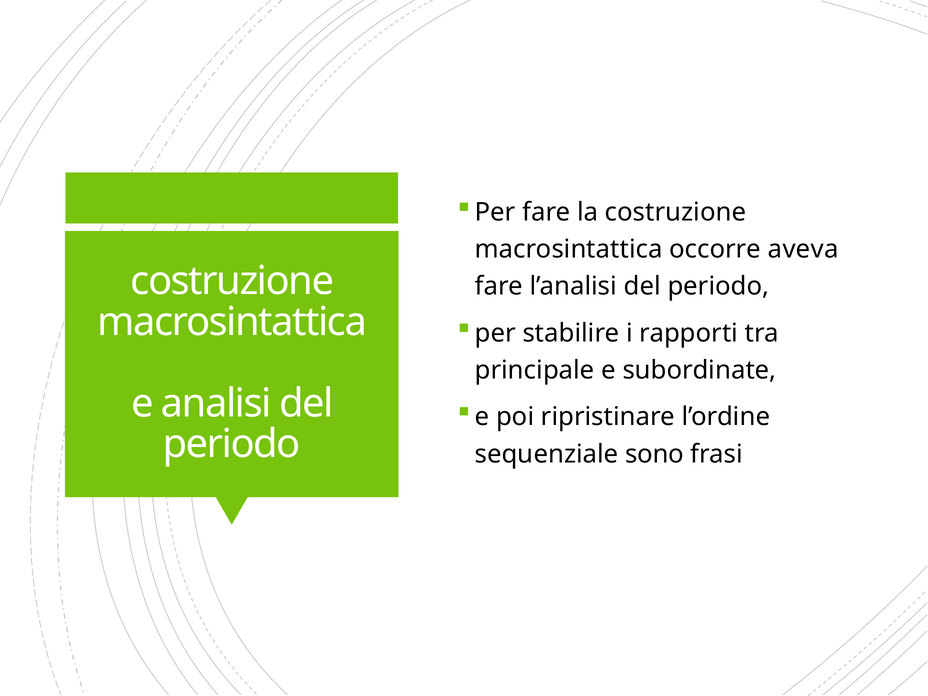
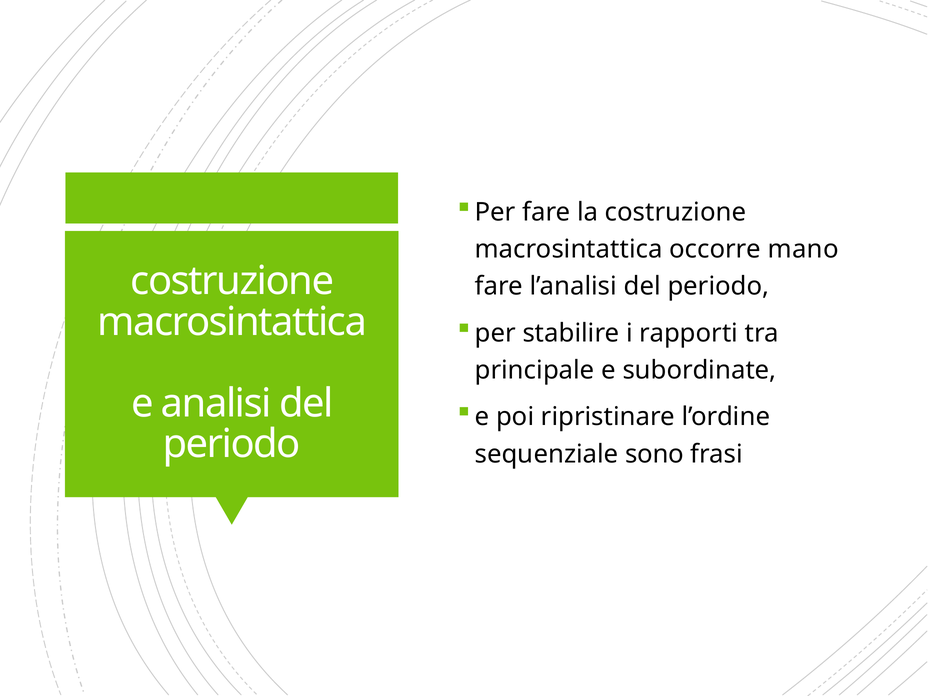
aveva: aveva -> mano
